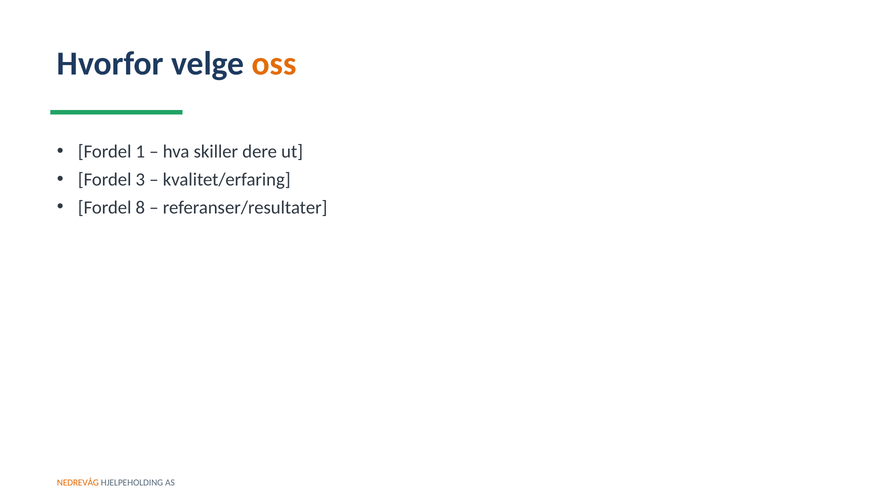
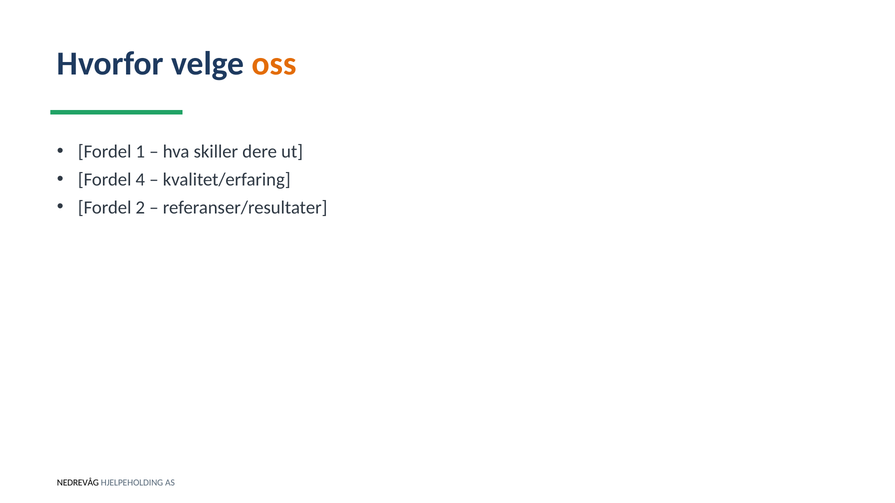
3: 3 -> 4
8: 8 -> 2
NEDREVÅG colour: orange -> black
